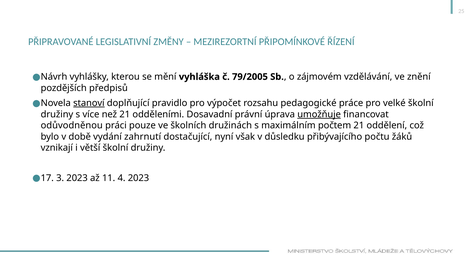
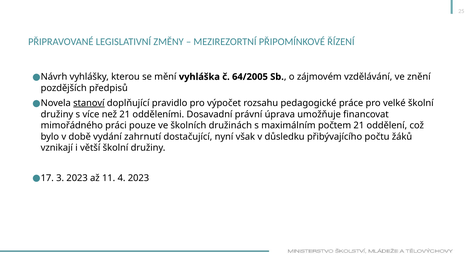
79/2005: 79/2005 -> 64/2005
umožňuje underline: present -> none
odůvodněnou: odůvodněnou -> mimořádného
